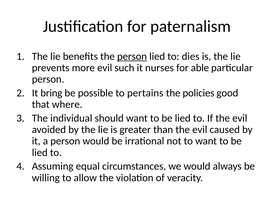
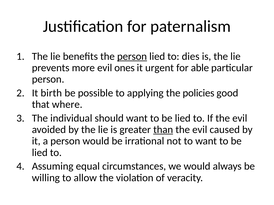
such: such -> ones
nurses: nurses -> urgent
bring: bring -> birth
pertains: pertains -> applying
than underline: none -> present
